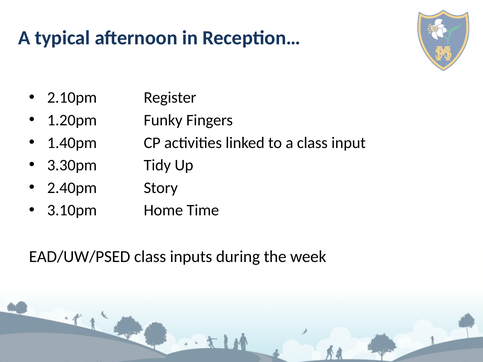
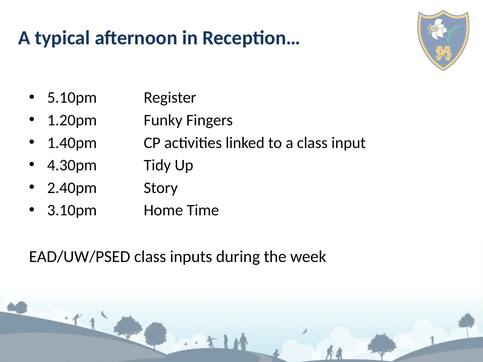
2.10pm: 2.10pm -> 5.10pm
3.30pm: 3.30pm -> 4.30pm
